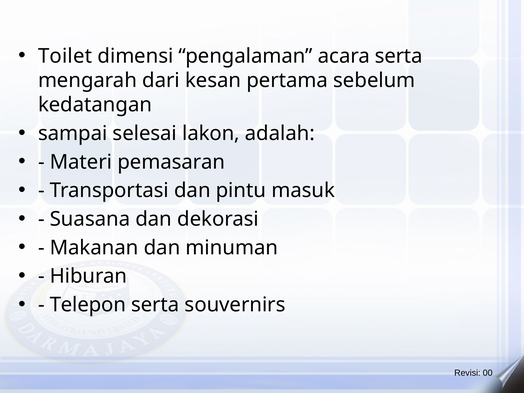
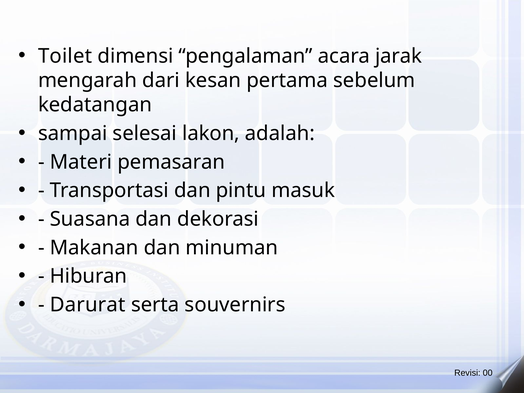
acara serta: serta -> jarak
Telepon: Telepon -> Darurat
